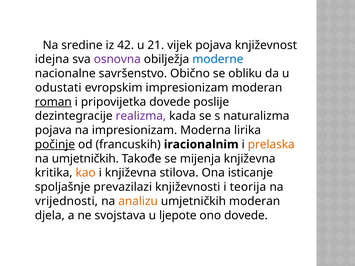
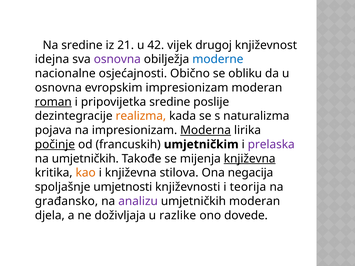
42: 42 -> 21
21: 21 -> 42
vijek pojava: pojava -> drugoj
savršenstvo: savršenstvo -> osjećajnosti
odustati at (58, 88): odustati -> osnovna
pripovijetka dovede: dovede -> sredine
realizma colour: purple -> orange
Moderna underline: none -> present
iracionalnim: iracionalnim -> umjetničkim
prelaska colour: orange -> purple
književna at (250, 159) underline: none -> present
isticanje: isticanje -> negacija
prevazilazi: prevazilazi -> umjetnosti
vrijednosti: vrijednosti -> građansko
analizu colour: orange -> purple
svojstava: svojstava -> doživljaja
ljepote: ljepote -> razlike
